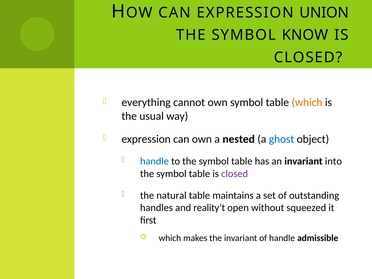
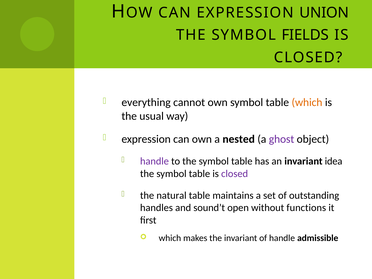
KNOW: KNOW -> FIELDS
ghost colour: blue -> purple
handle at (154, 161) colour: blue -> purple
into: into -> idea
reality’t: reality’t -> sound’t
squeezed: squeezed -> functions
